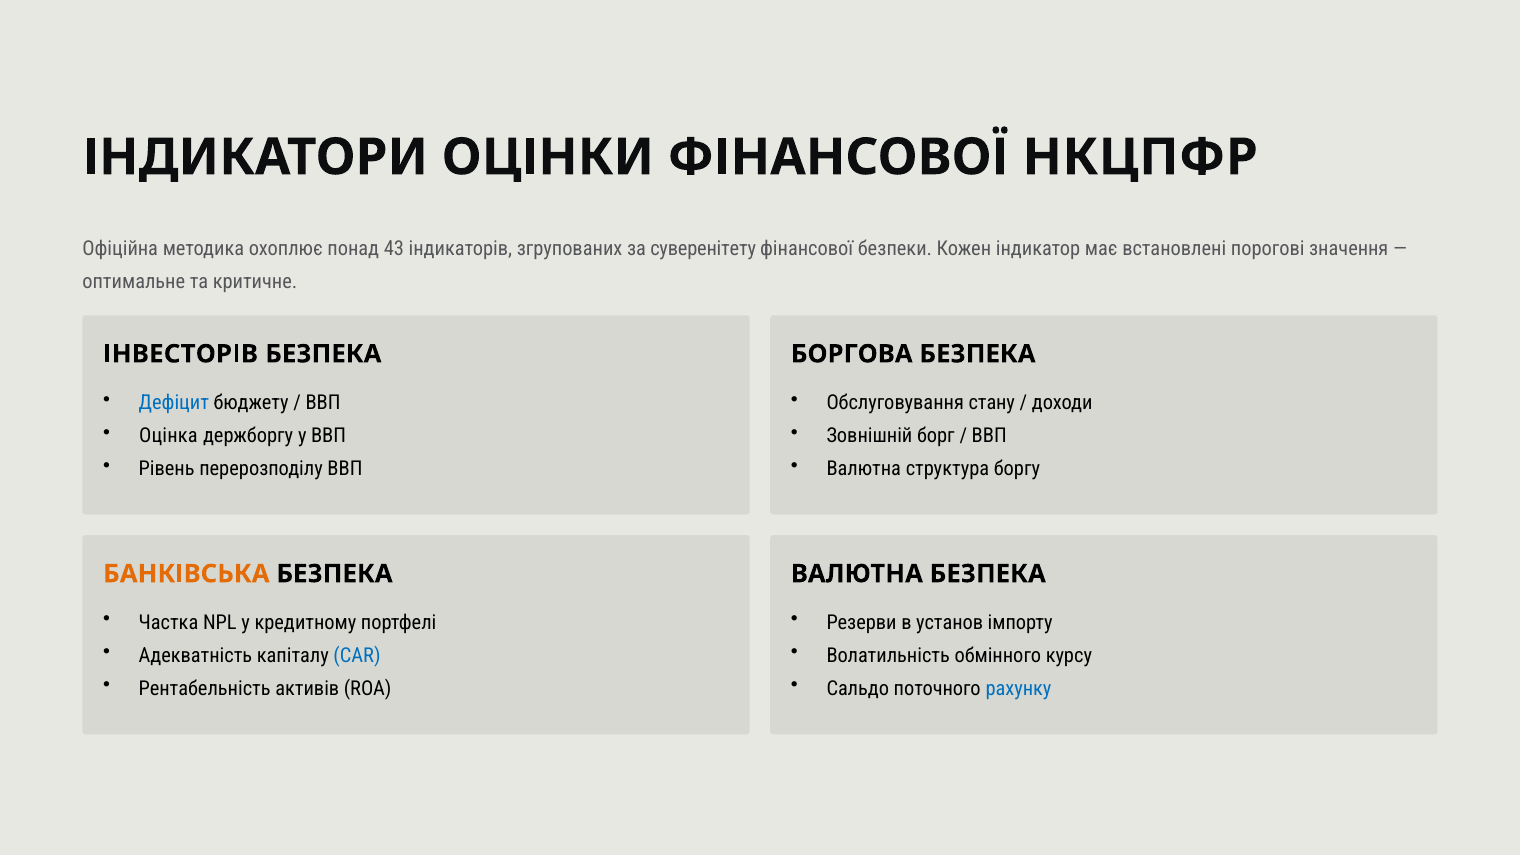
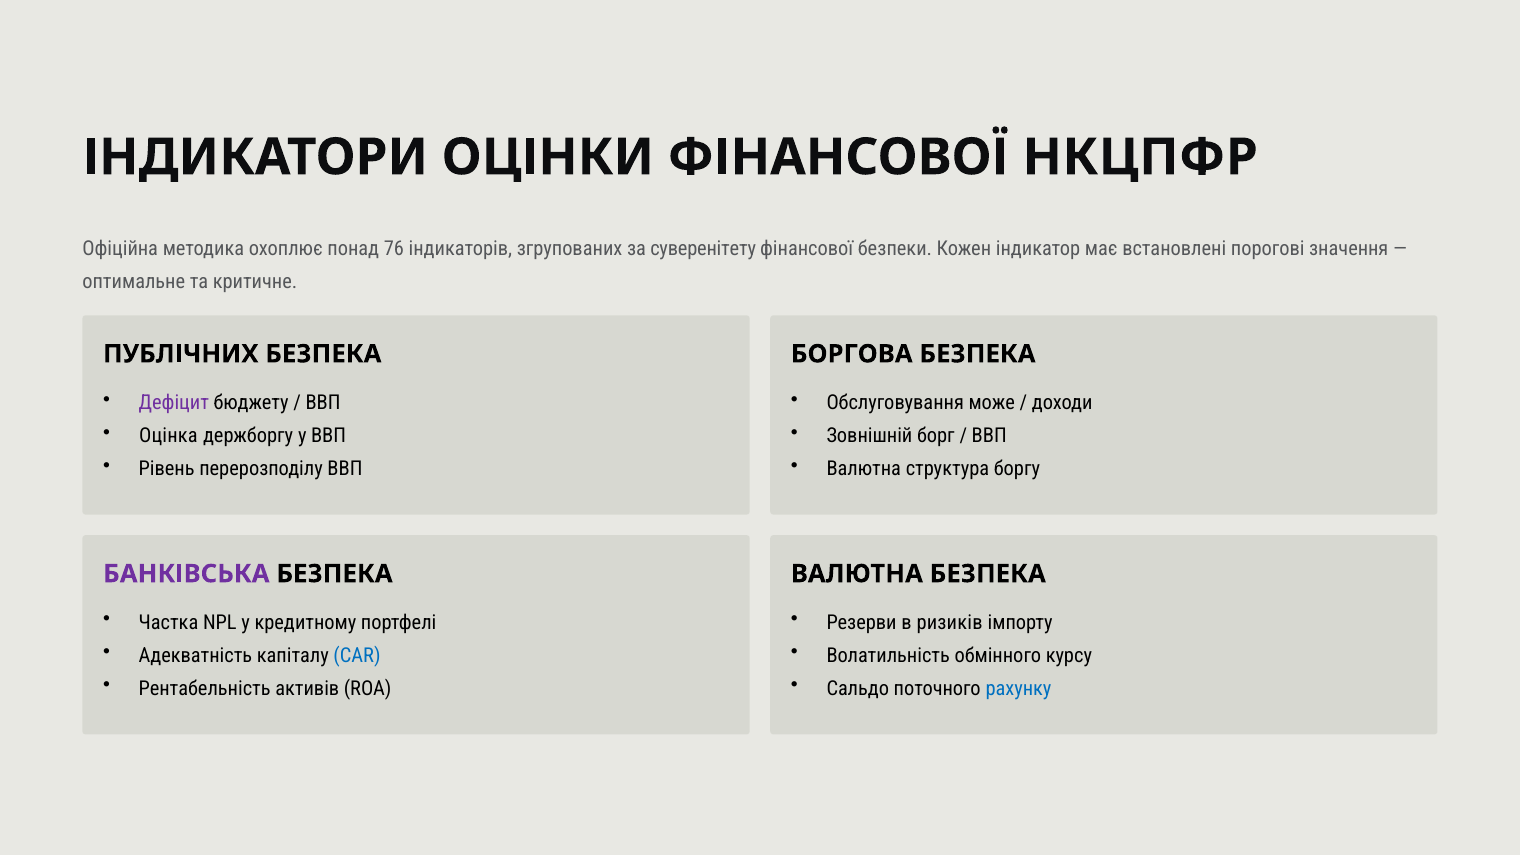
43: 43 -> 76
ІНВЕСТОРІВ: ІНВЕСТОРІВ -> ПУБЛІЧНИХ
Дефіцит colour: blue -> purple
стану: стану -> може
БАНКІВСЬКА colour: orange -> purple
установ: установ -> ризиків
